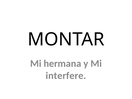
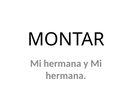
interfere at (66, 76): interfere -> hermana
